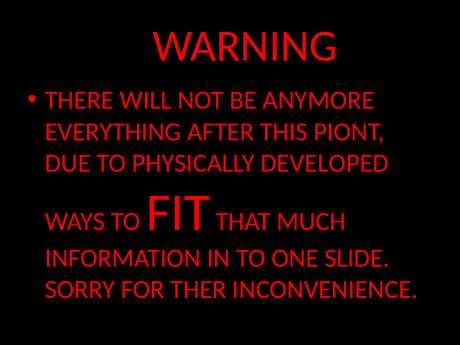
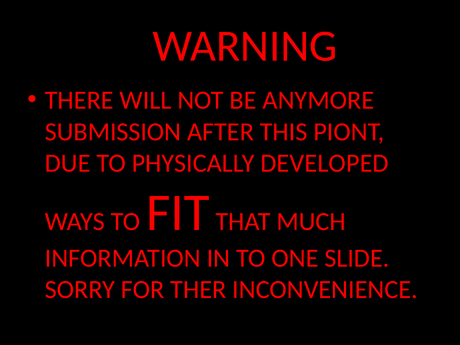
EVERYTHING: EVERYTHING -> SUBMISSION
